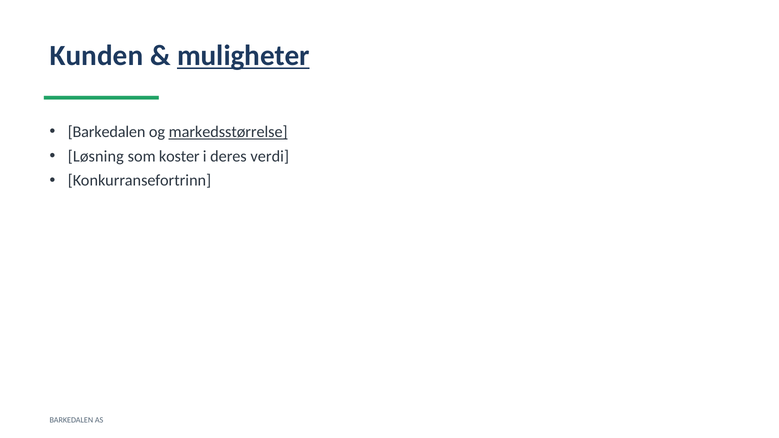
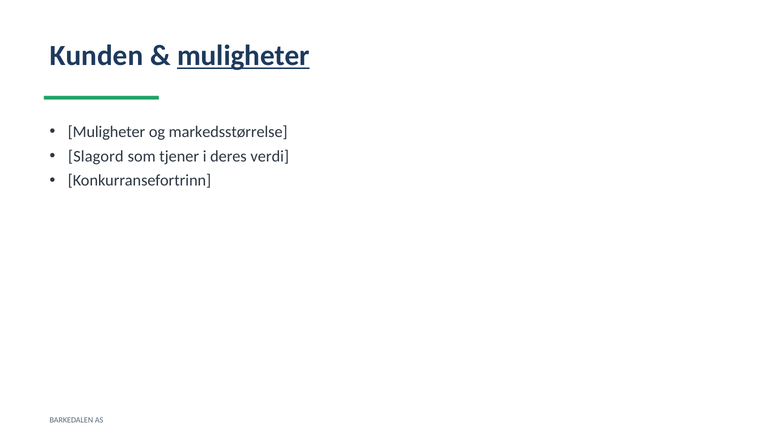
Barkedalen at (107, 132): Barkedalen -> Muligheter
markedsstørrelse underline: present -> none
Løsning: Løsning -> Slagord
koster: koster -> tjener
